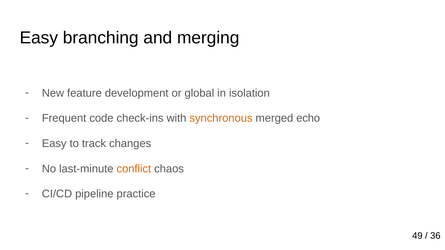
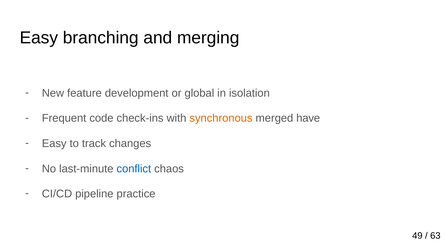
echo: echo -> have
conflict colour: orange -> blue
36: 36 -> 63
